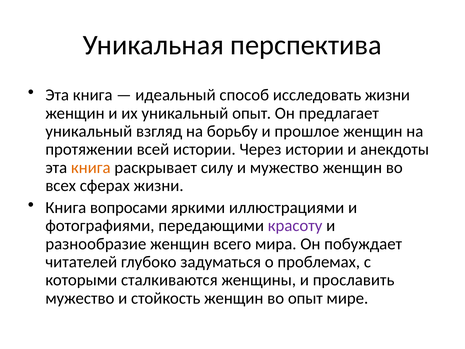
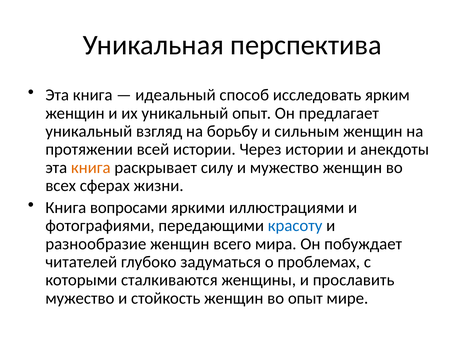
исследовать жизни: жизни -> ярким
прошлое: прошлое -> сильным
красоту colour: purple -> blue
